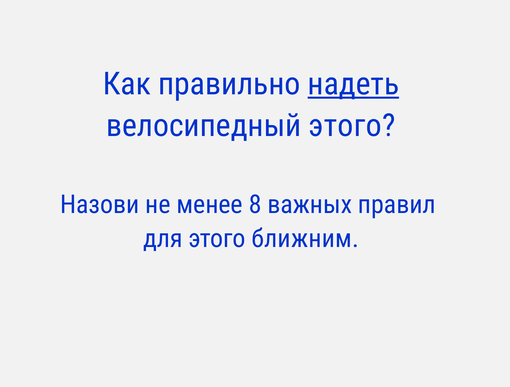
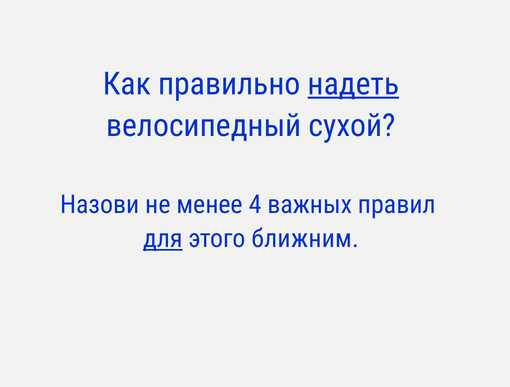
велосипедный этого: этого -> сухой
8: 8 -> 4
для underline: none -> present
